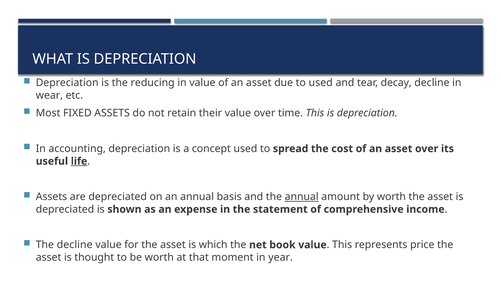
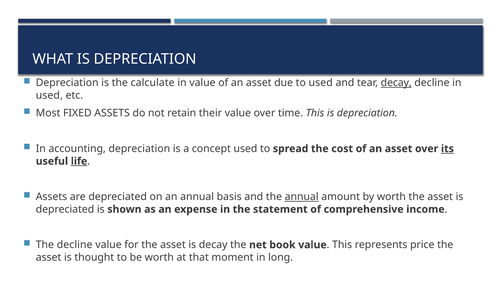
reducing: reducing -> calculate
decay at (396, 83) underline: none -> present
wear at (49, 95): wear -> used
its underline: none -> present
is which: which -> decay
year: year -> long
